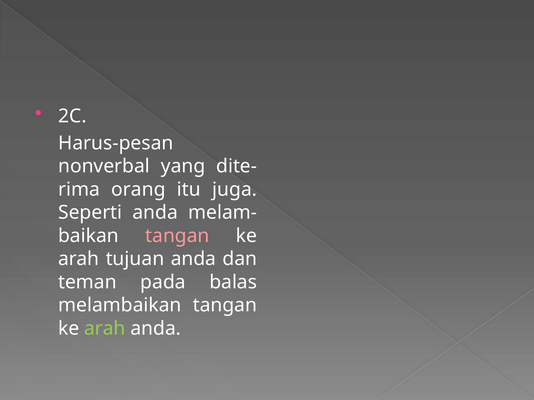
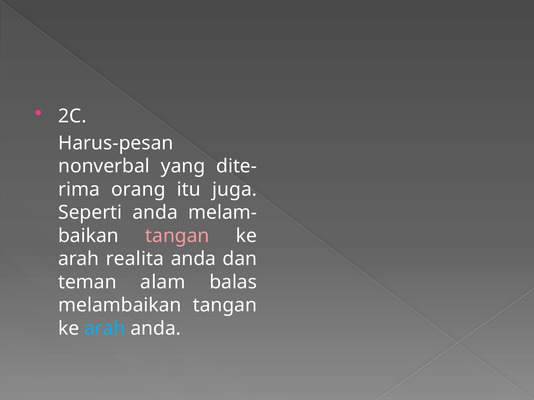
tujuan: tujuan -> realita
pada: pada -> alam
arah at (105, 329) colour: light green -> light blue
